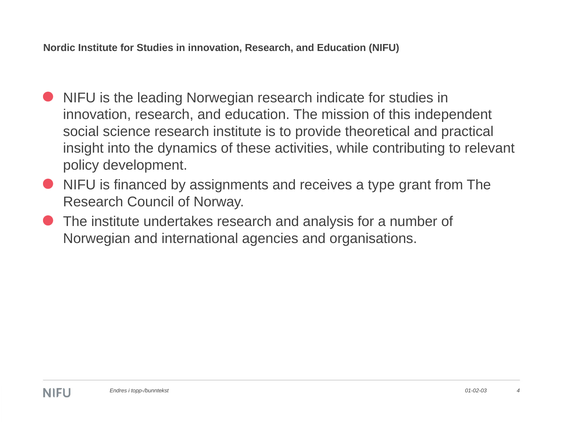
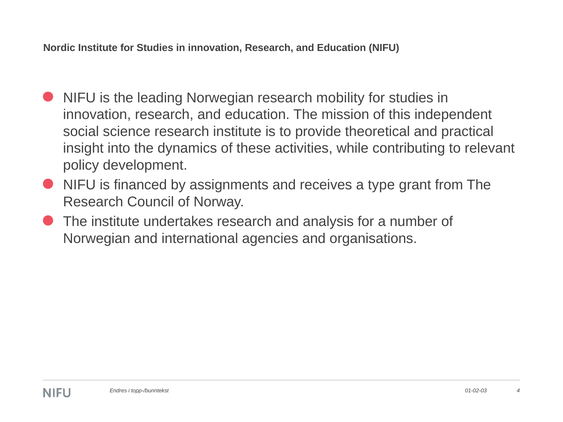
indicate: indicate -> mobility
